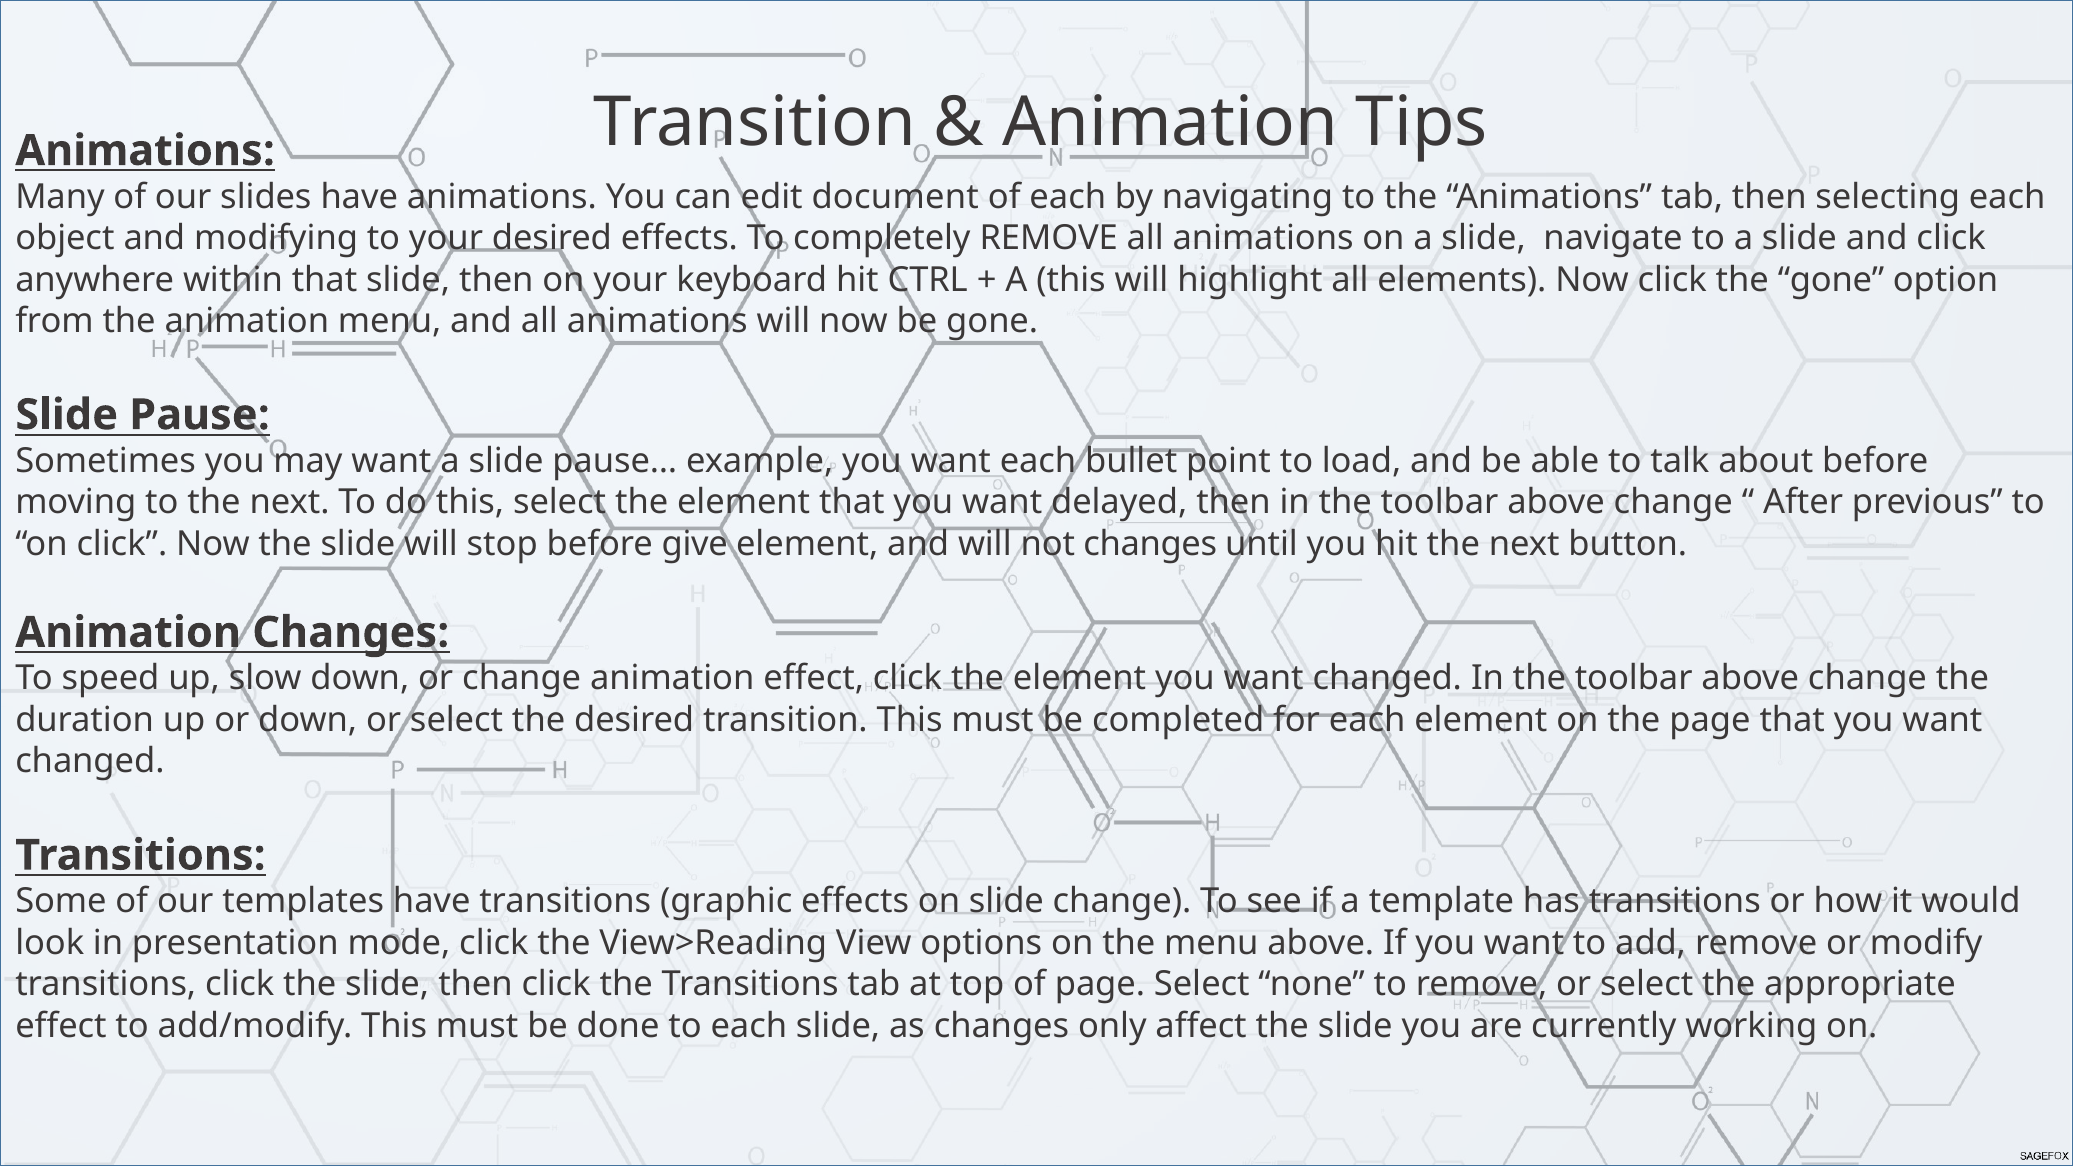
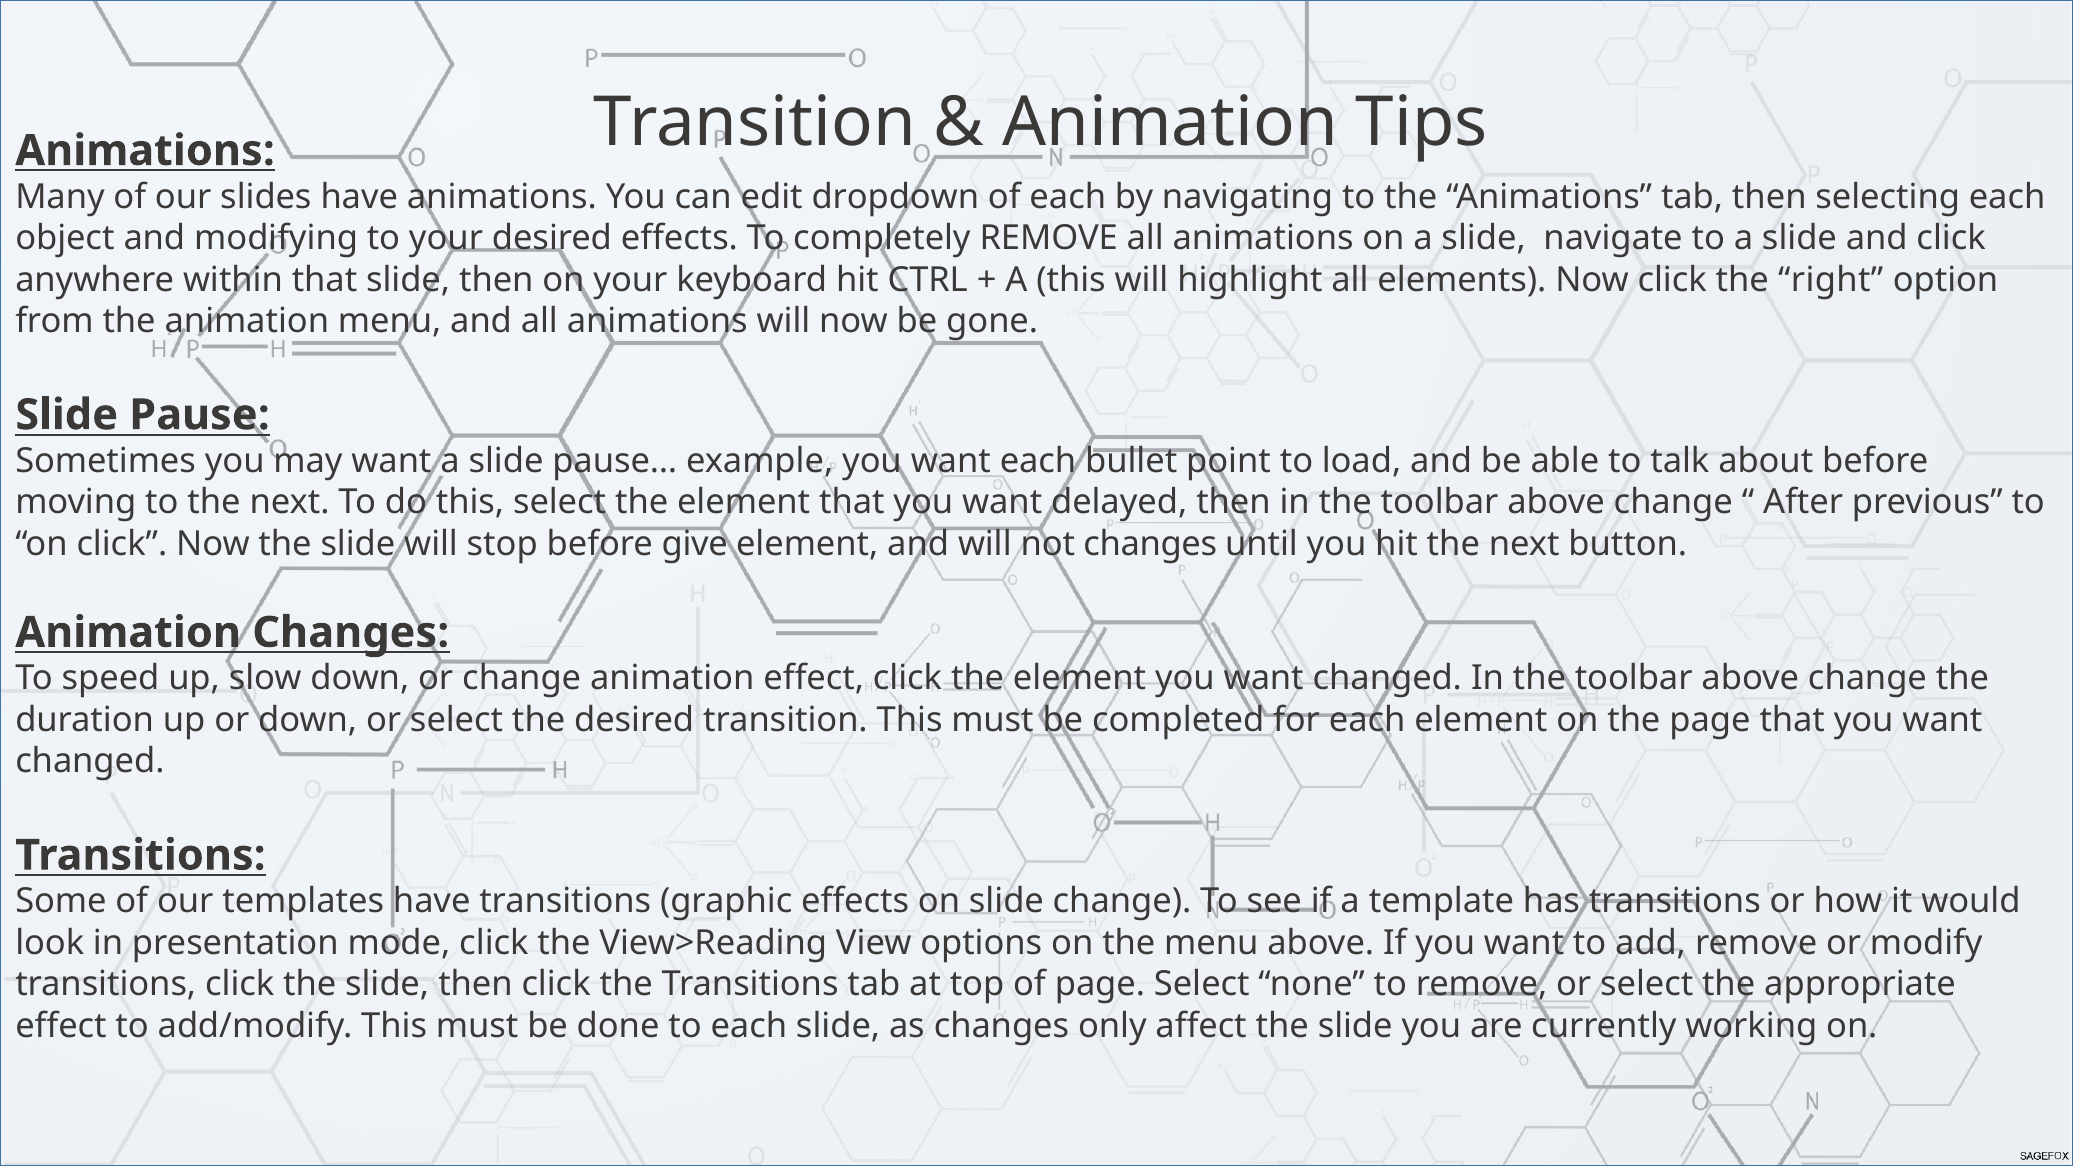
document: document -> dropdown
the gone: gone -> right
